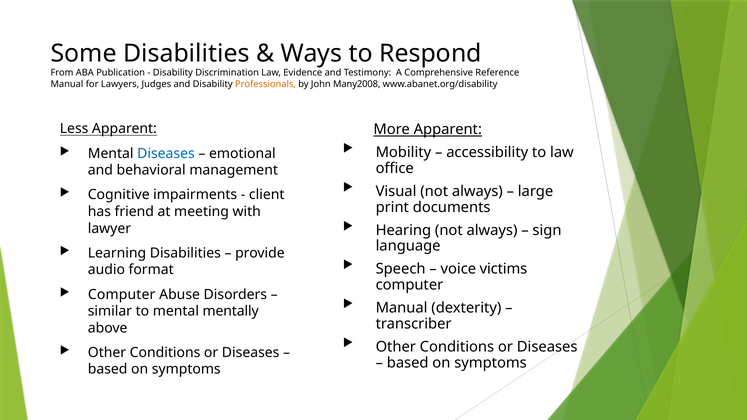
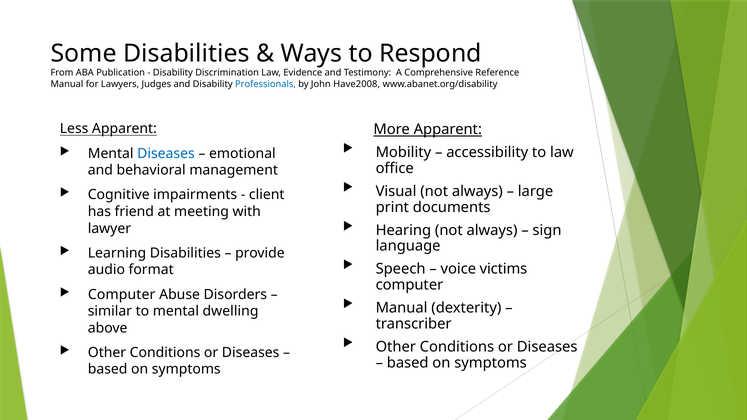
Professionals colour: orange -> blue
Many2008: Many2008 -> Have2008
mentally: mentally -> dwelling
